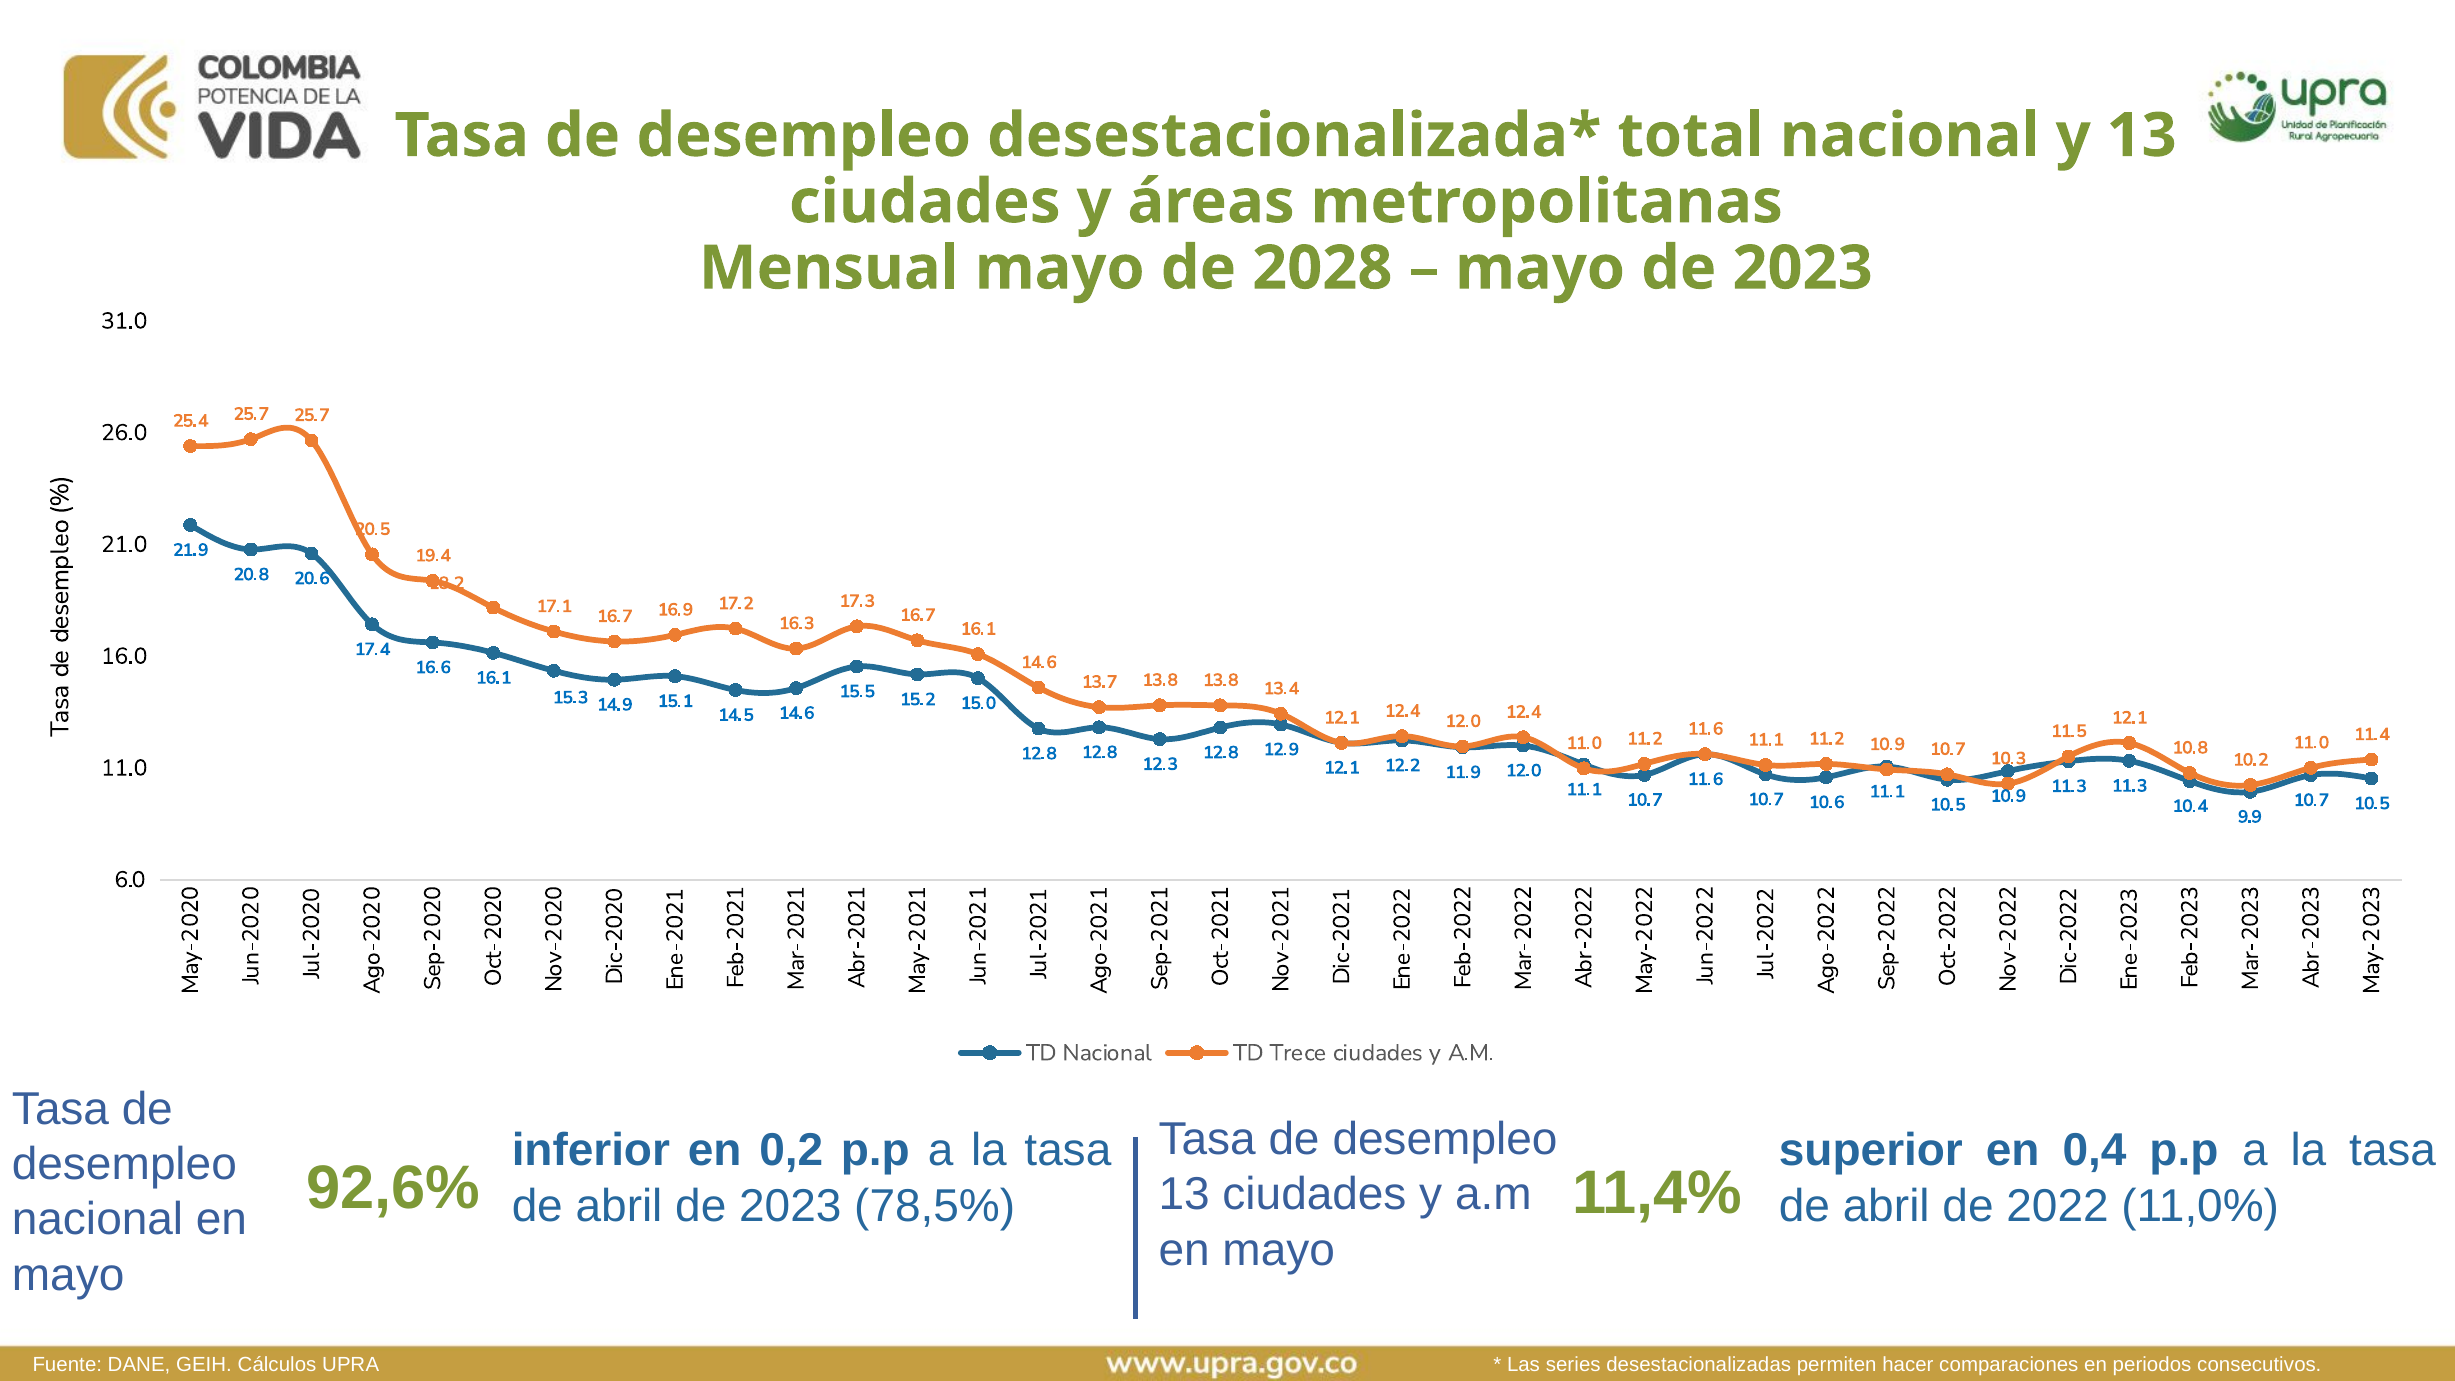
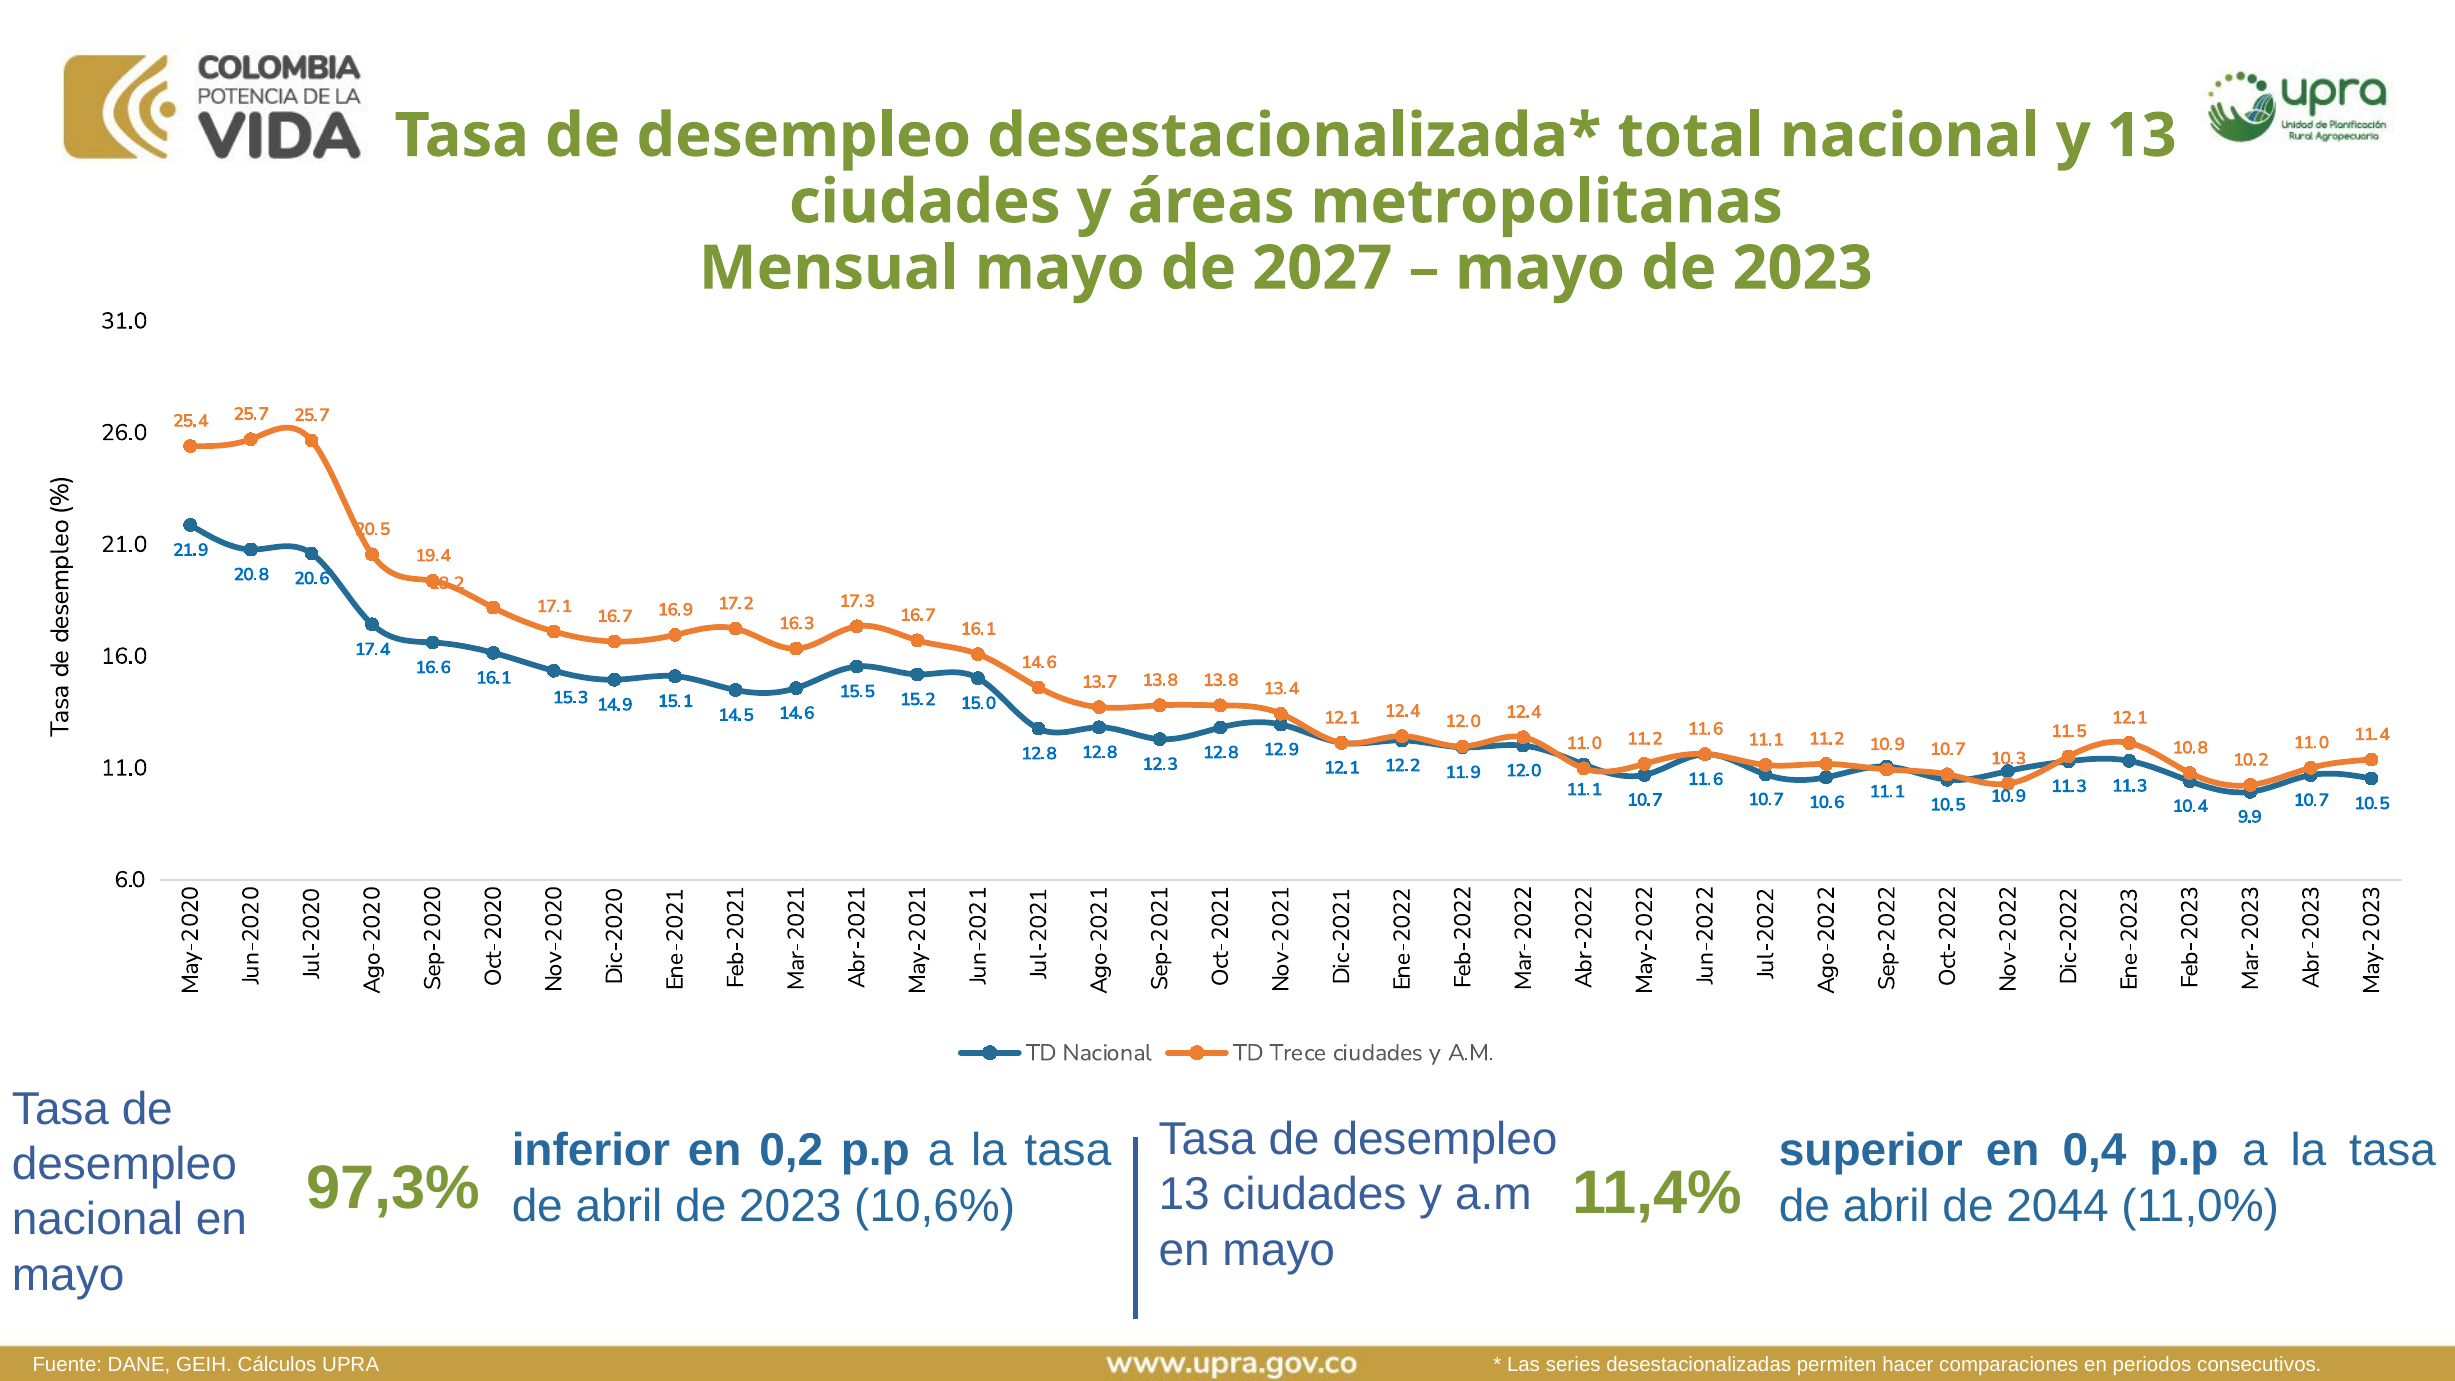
2028: 2028 -> 2027
92,6%: 92,6% -> 97,3%
78,5%: 78,5% -> 10,6%
2022: 2022 -> 2044
